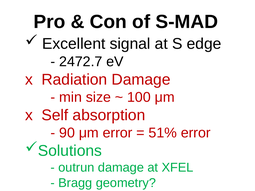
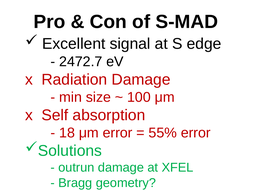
90: 90 -> 18
51%: 51% -> 55%
